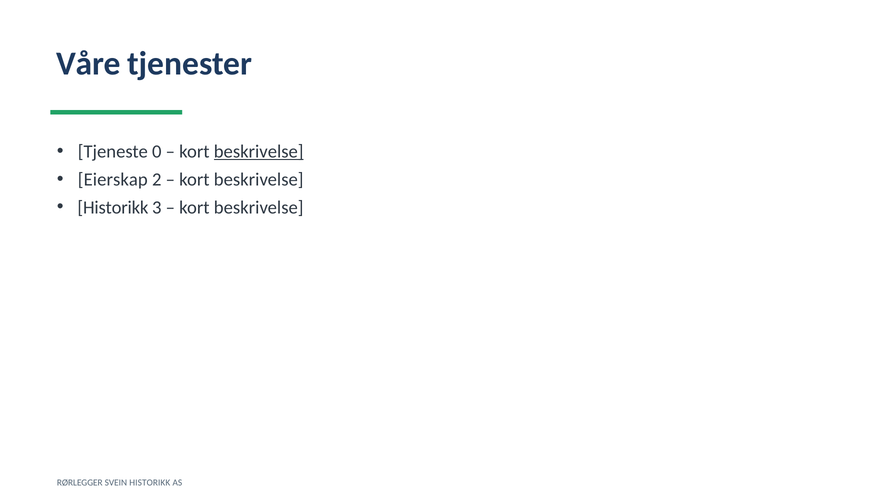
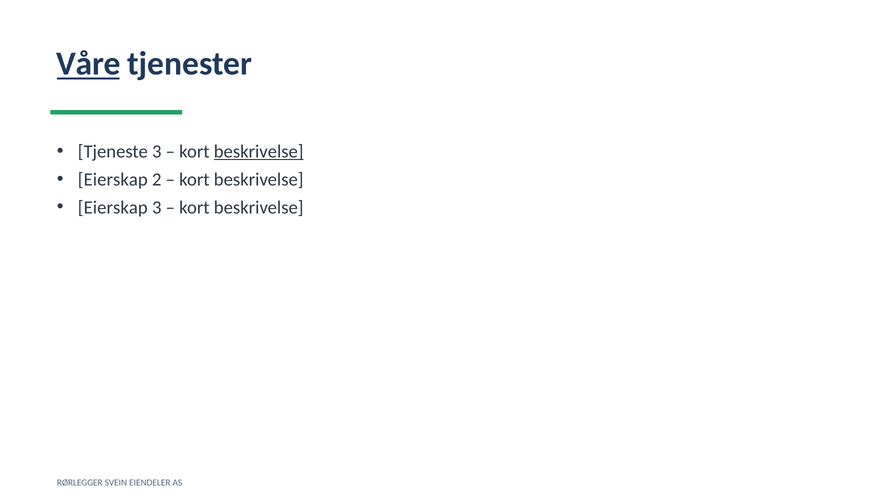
Våre underline: none -> present
Tjeneste 0: 0 -> 3
Historikk at (113, 207): Historikk -> Eierskap
SVEIN HISTORIKK: HISTORIKK -> EIENDELER
